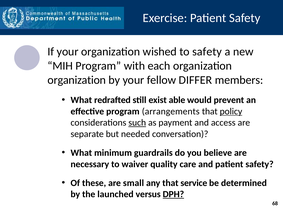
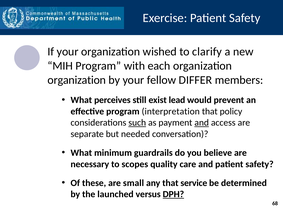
to safety: safety -> clarify
redrafted: redrafted -> perceives
able: able -> lead
arrangements: arrangements -> interpretation
policy underline: present -> none
and at (202, 123) underline: none -> present
waiver: waiver -> scopes
